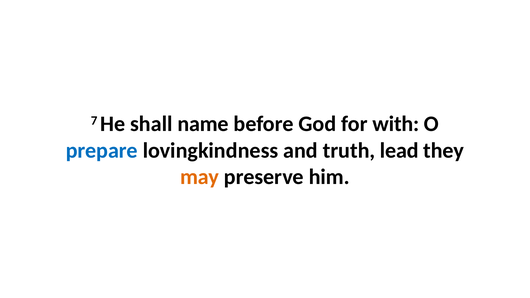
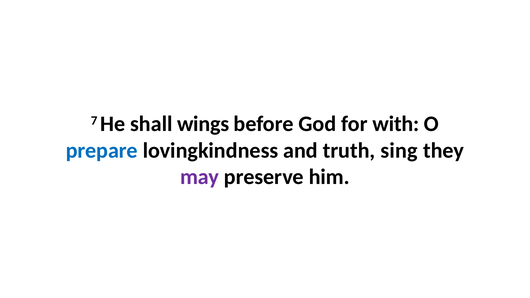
name: name -> wings
lead: lead -> sing
may colour: orange -> purple
